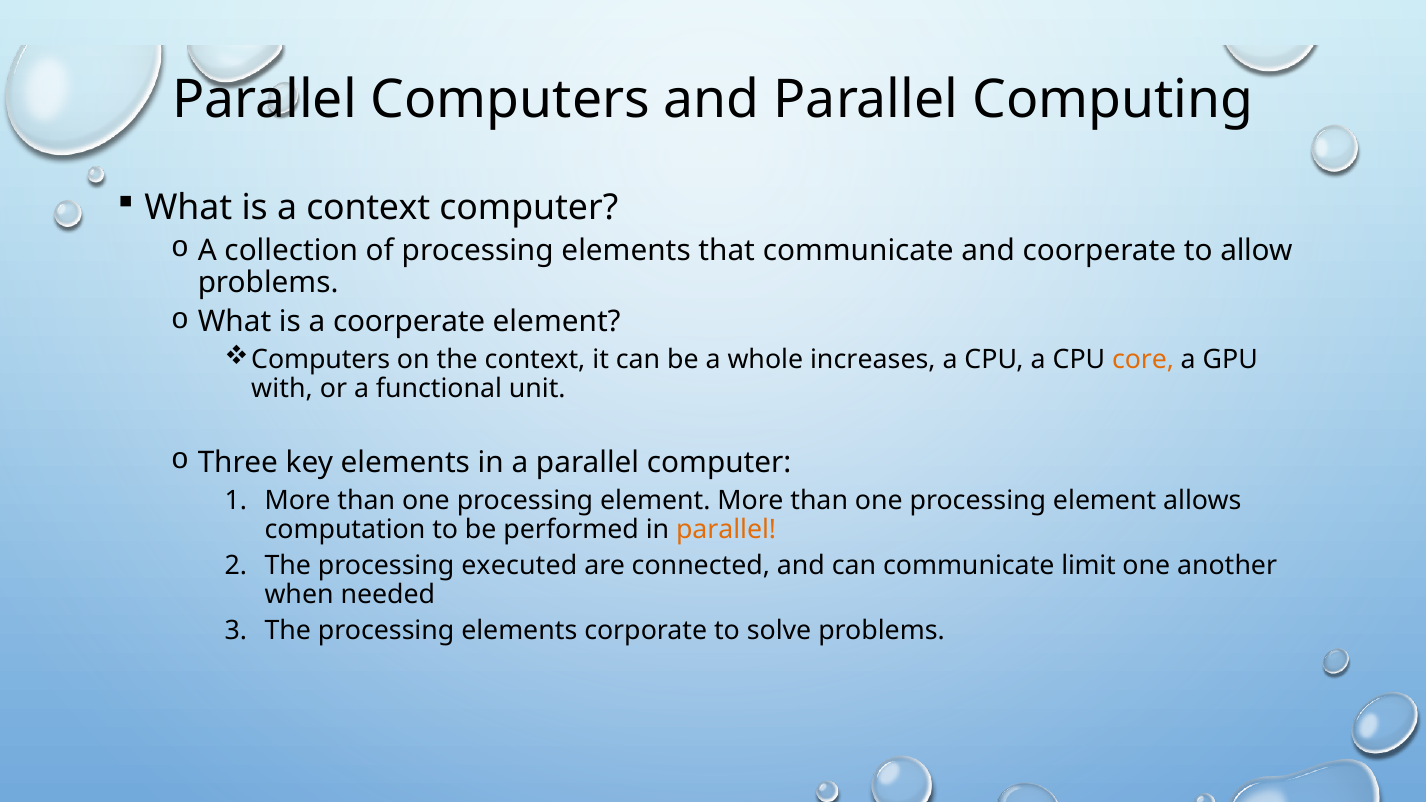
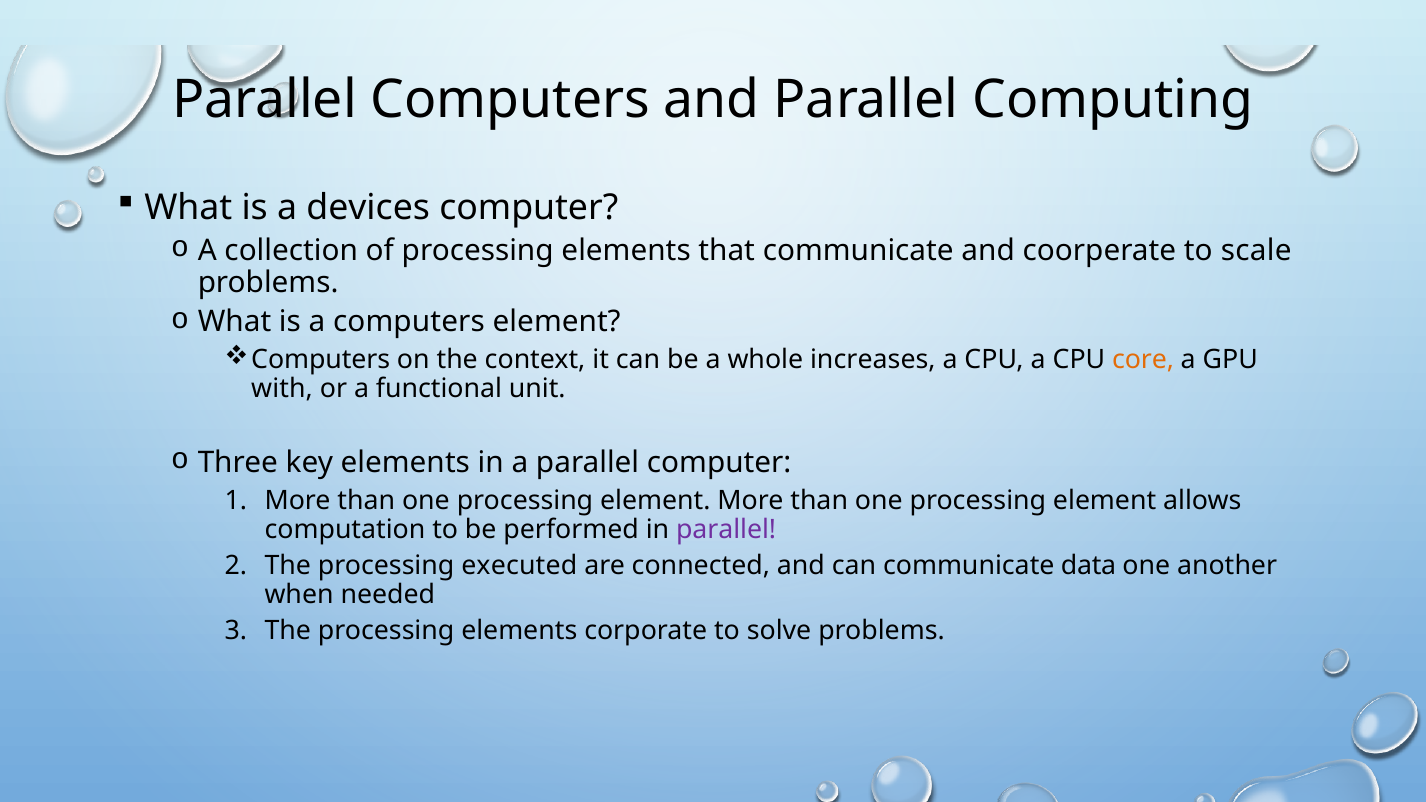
a context: context -> devices
allow: allow -> scale
a coorperate: coorperate -> computers
parallel at (726, 530) colour: orange -> purple
limit: limit -> data
